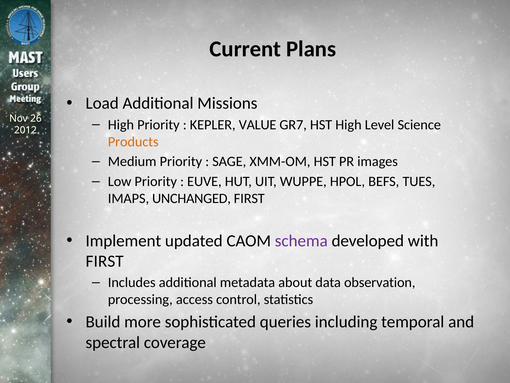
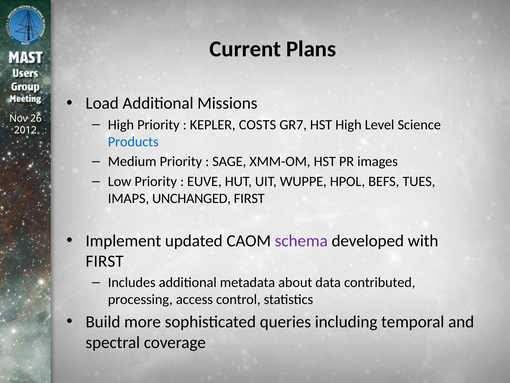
VALUE: VALUE -> COSTS
Products colour: orange -> blue
observation: observation -> contributed
